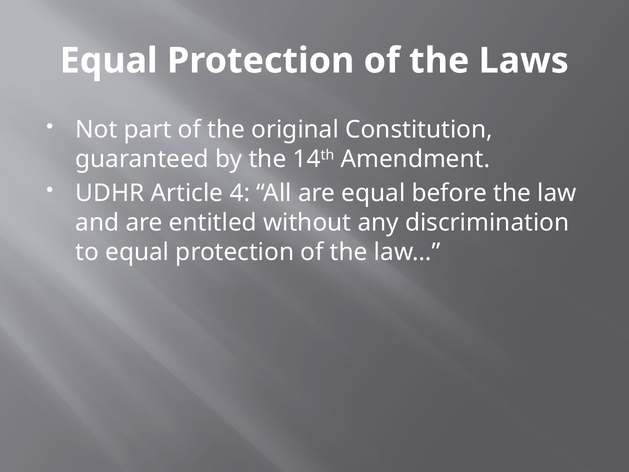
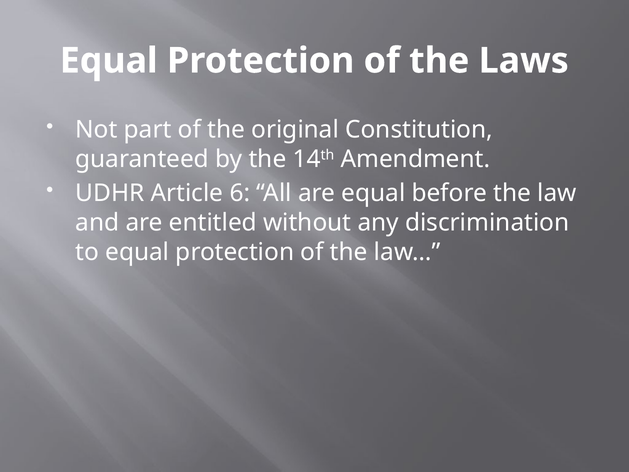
4: 4 -> 6
